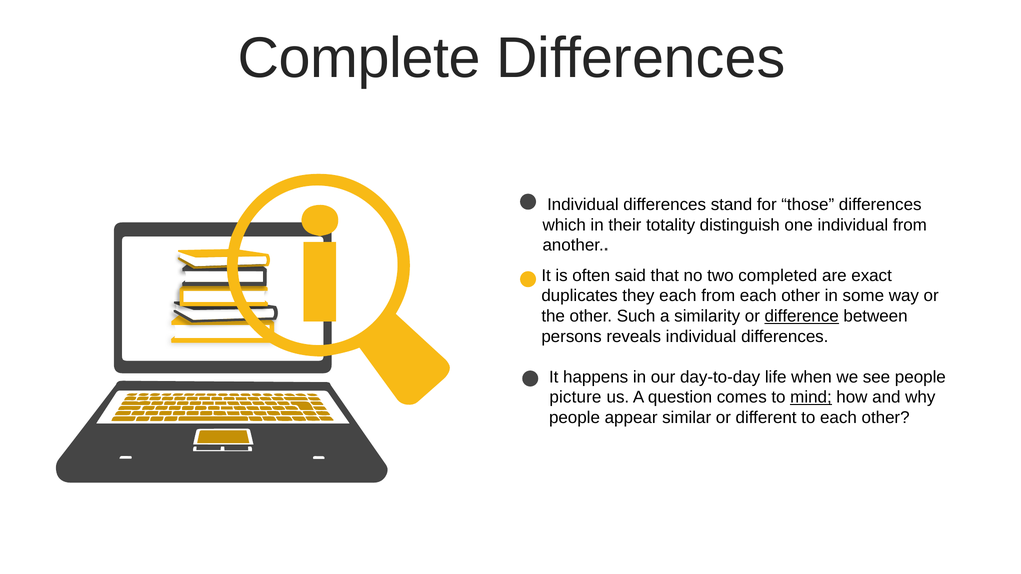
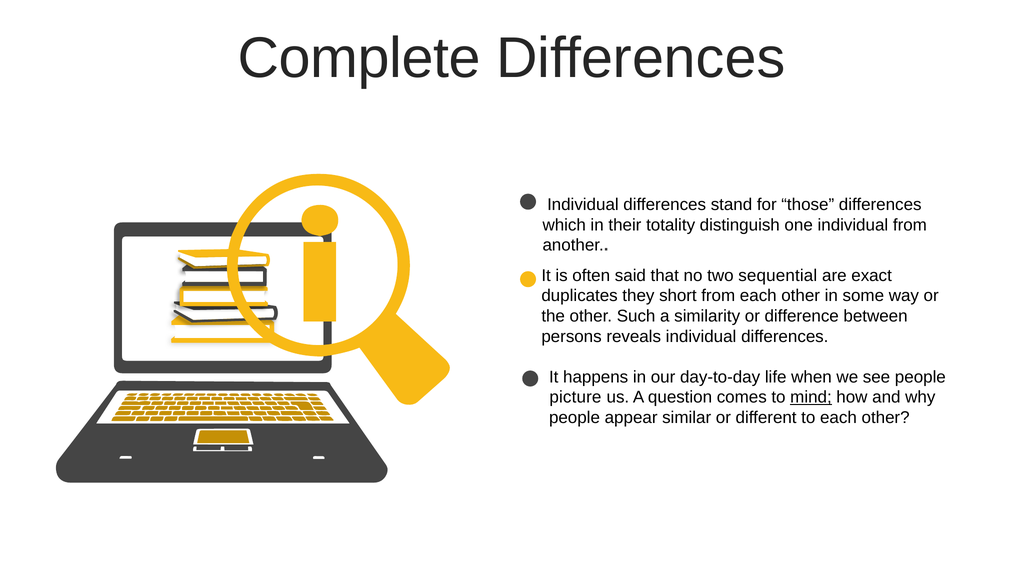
completed: completed -> sequential
they each: each -> short
difference underline: present -> none
